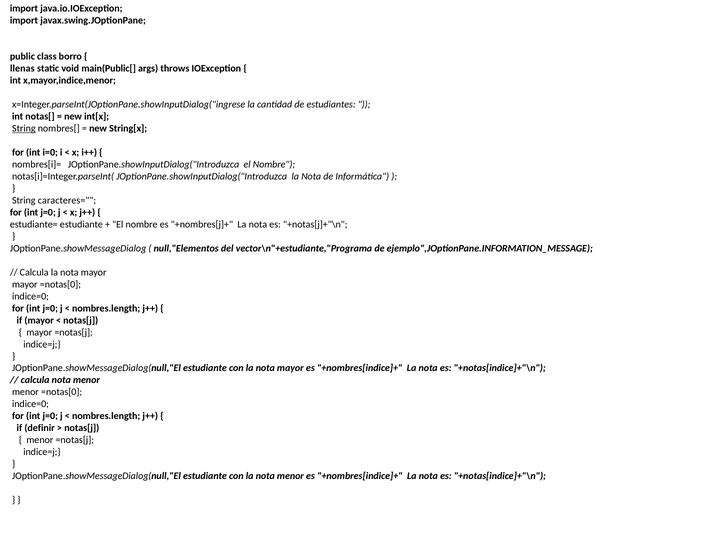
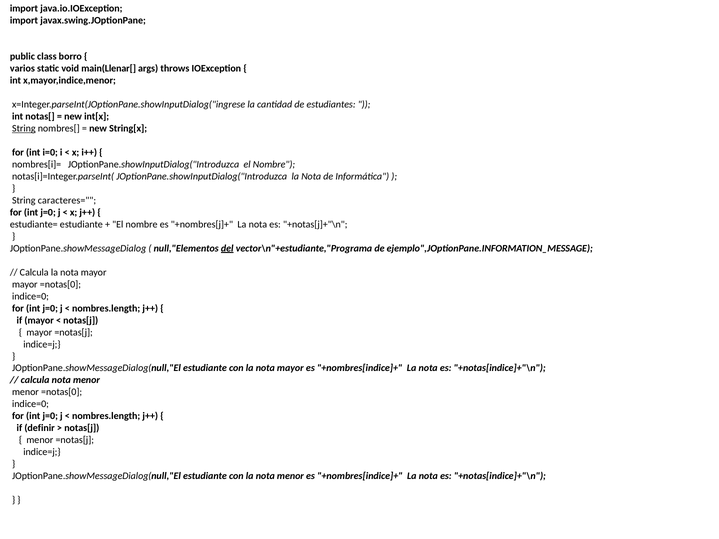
llenas: llenas -> varios
main(Public[: main(Public[ -> main(Llenar[
del underline: none -> present
